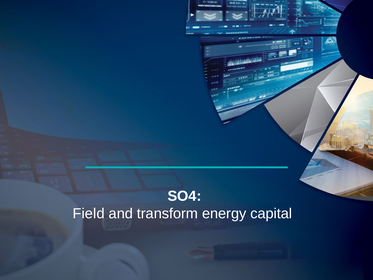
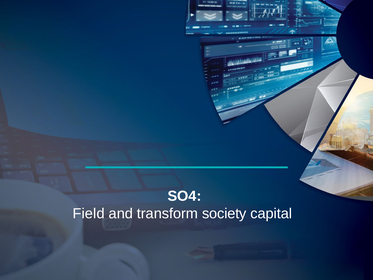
energy: energy -> society
